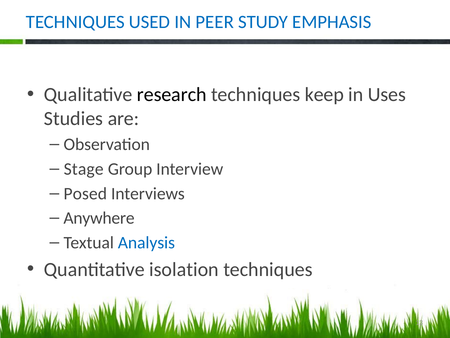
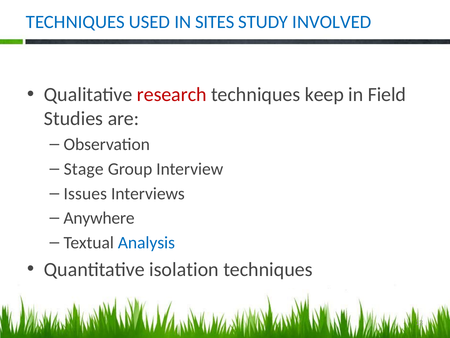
PEER: PEER -> SITES
EMPHASIS: EMPHASIS -> INVOLVED
research colour: black -> red
Uses: Uses -> Field
Posed: Posed -> Issues
